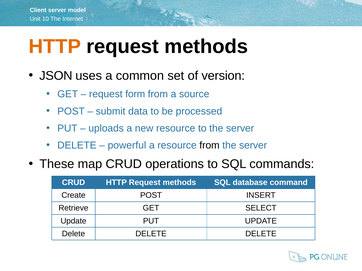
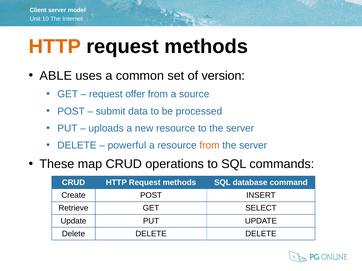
JSON: JSON -> ABLE
form: form -> offer
from at (209, 146) colour: black -> orange
